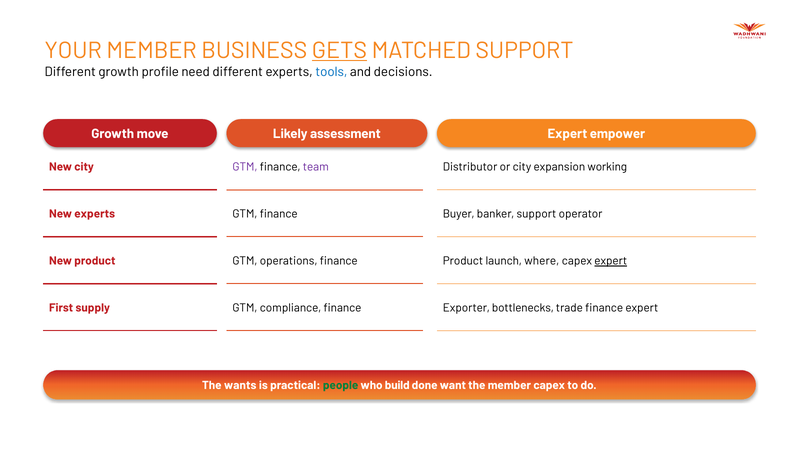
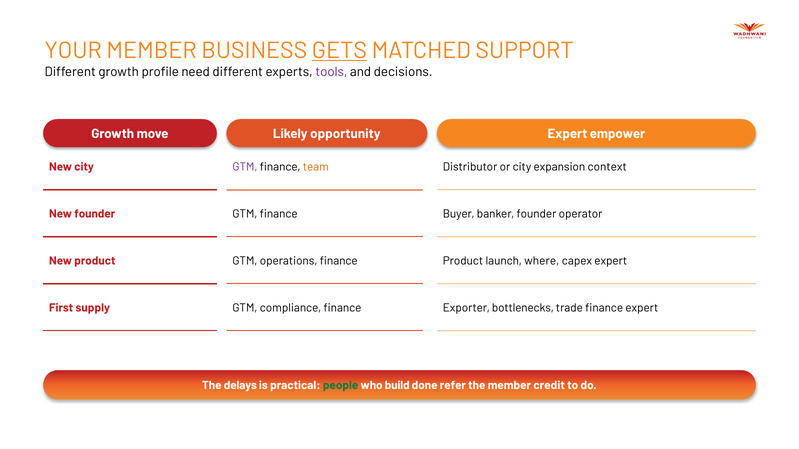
tools colour: blue -> purple
assessment: assessment -> opportunity
team colour: purple -> orange
working: working -> context
New experts: experts -> founder
banker support: support -> founder
expert at (611, 261) underline: present -> none
wants: wants -> delays
want: want -> refer
member capex: capex -> credit
